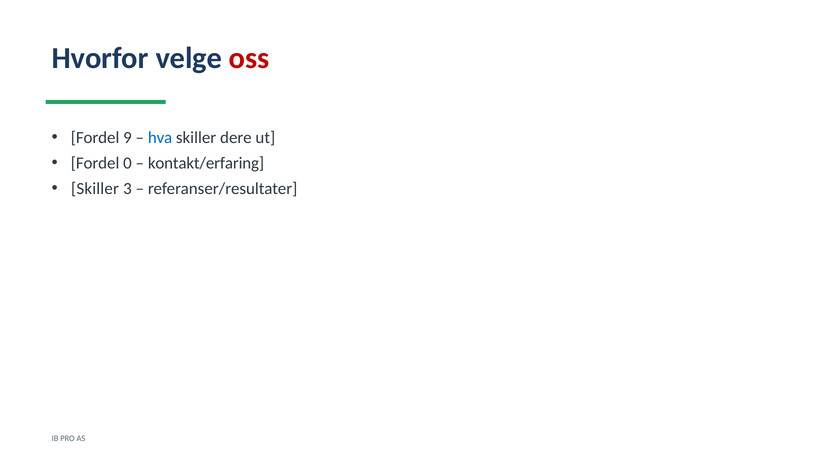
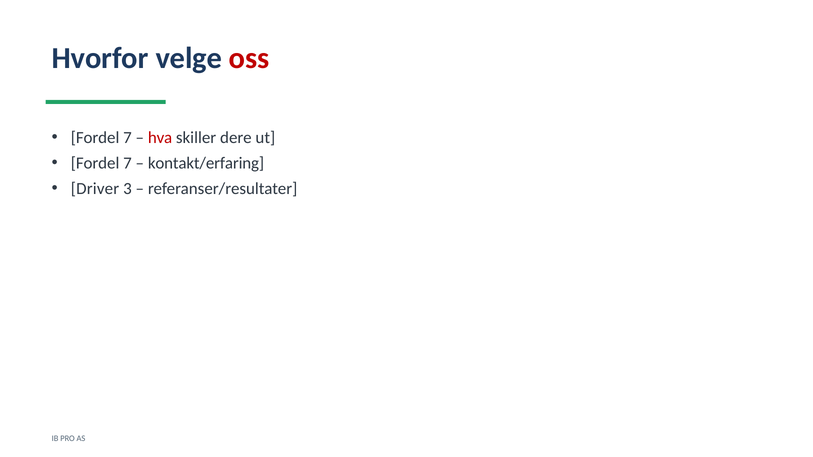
9 at (127, 138): 9 -> 7
hva colour: blue -> red
0 at (127, 163): 0 -> 7
Skiller at (95, 189): Skiller -> Driver
